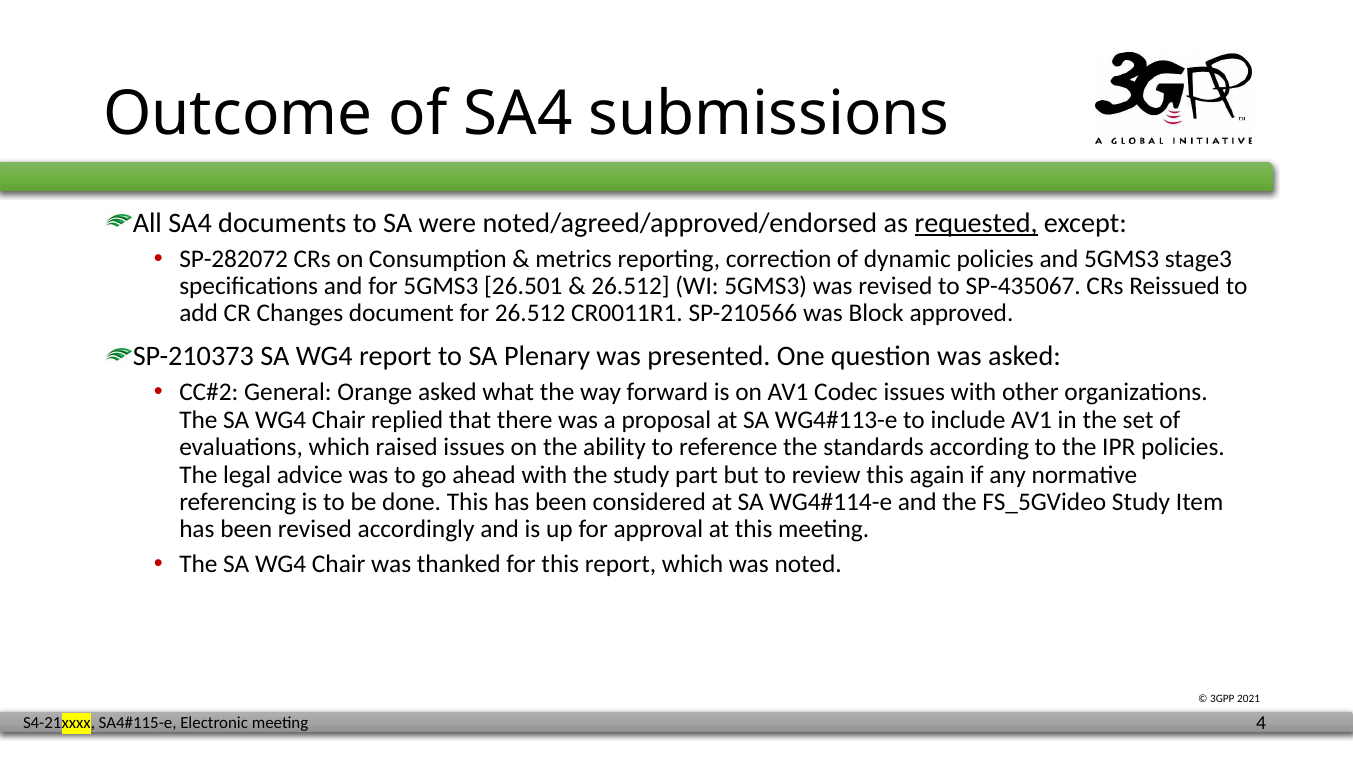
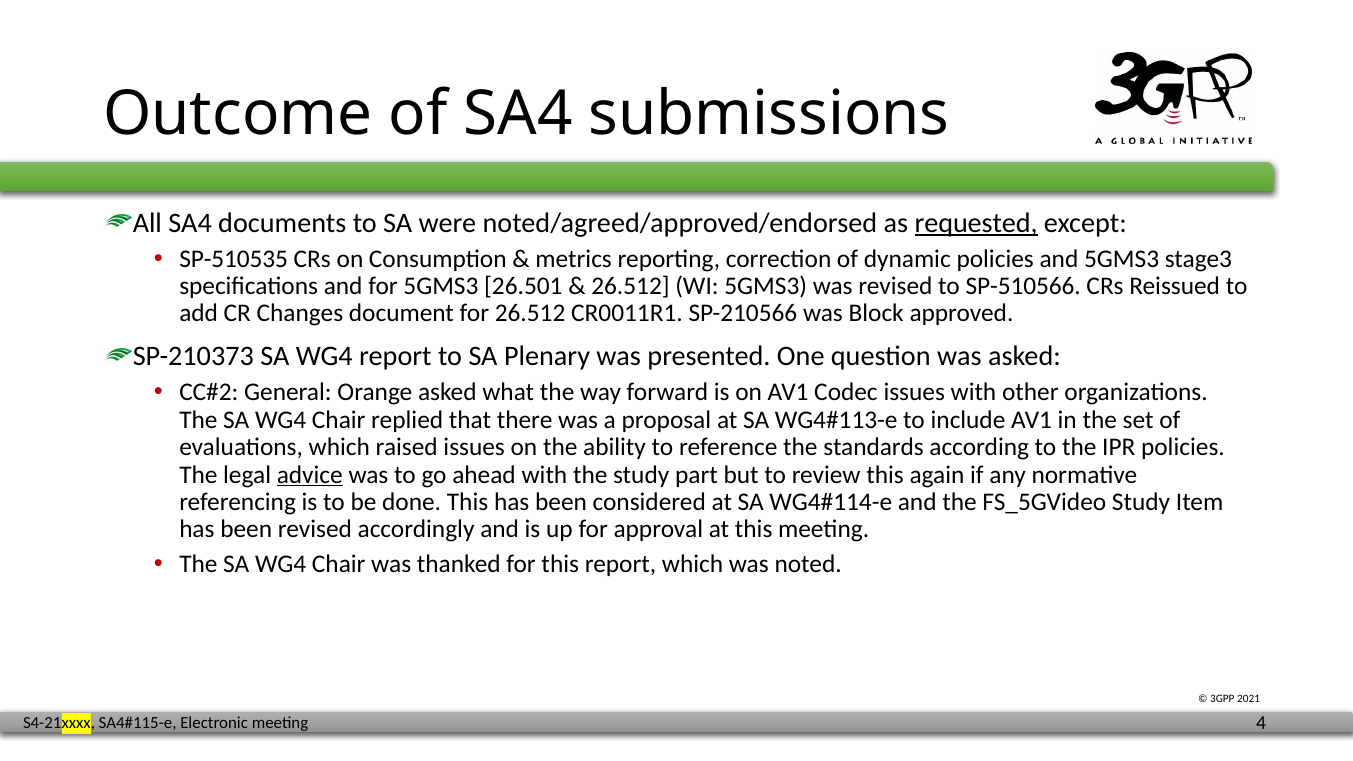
SP-282072: SP-282072 -> SP-510535
SP-435067: SP-435067 -> SP-510566
advice underline: none -> present
